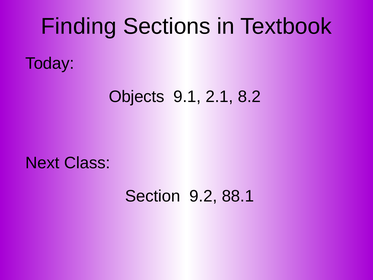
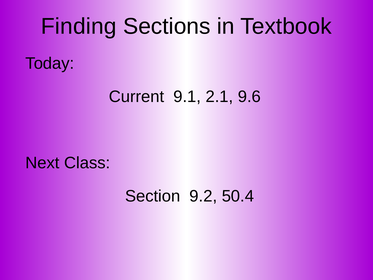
Objects: Objects -> Current
8.2: 8.2 -> 9.6
88.1: 88.1 -> 50.4
